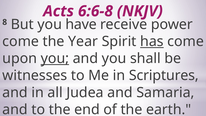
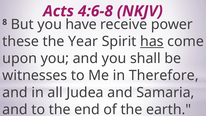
6:6-8: 6:6-8 -> 4:6-8
come at (21, 41): come -> these
you at (55, 58) underline: present -> none
Scriptures: Scriptures -> Therefore
